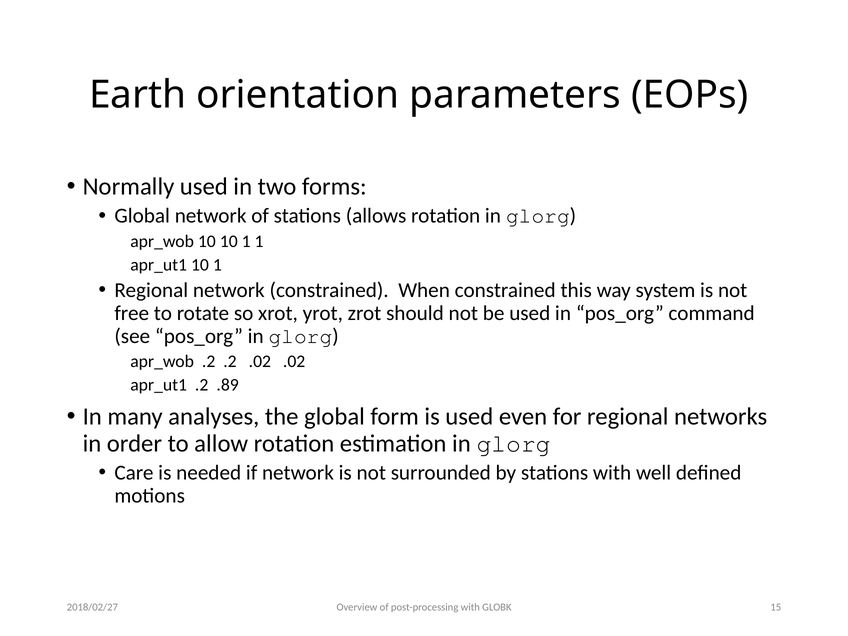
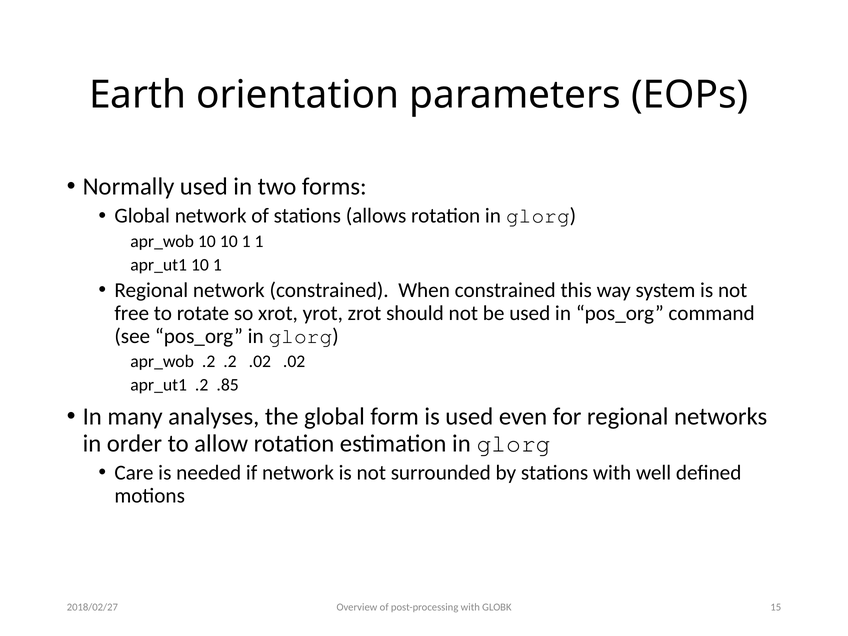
.89: .89 -> .85
